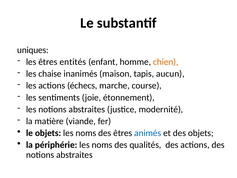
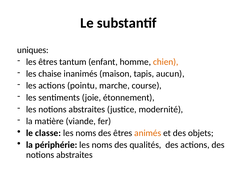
entités: entités -> tantum
échecs: échecs -> pointu
le objets: objets -> classe
animés colour: blue -> orange
